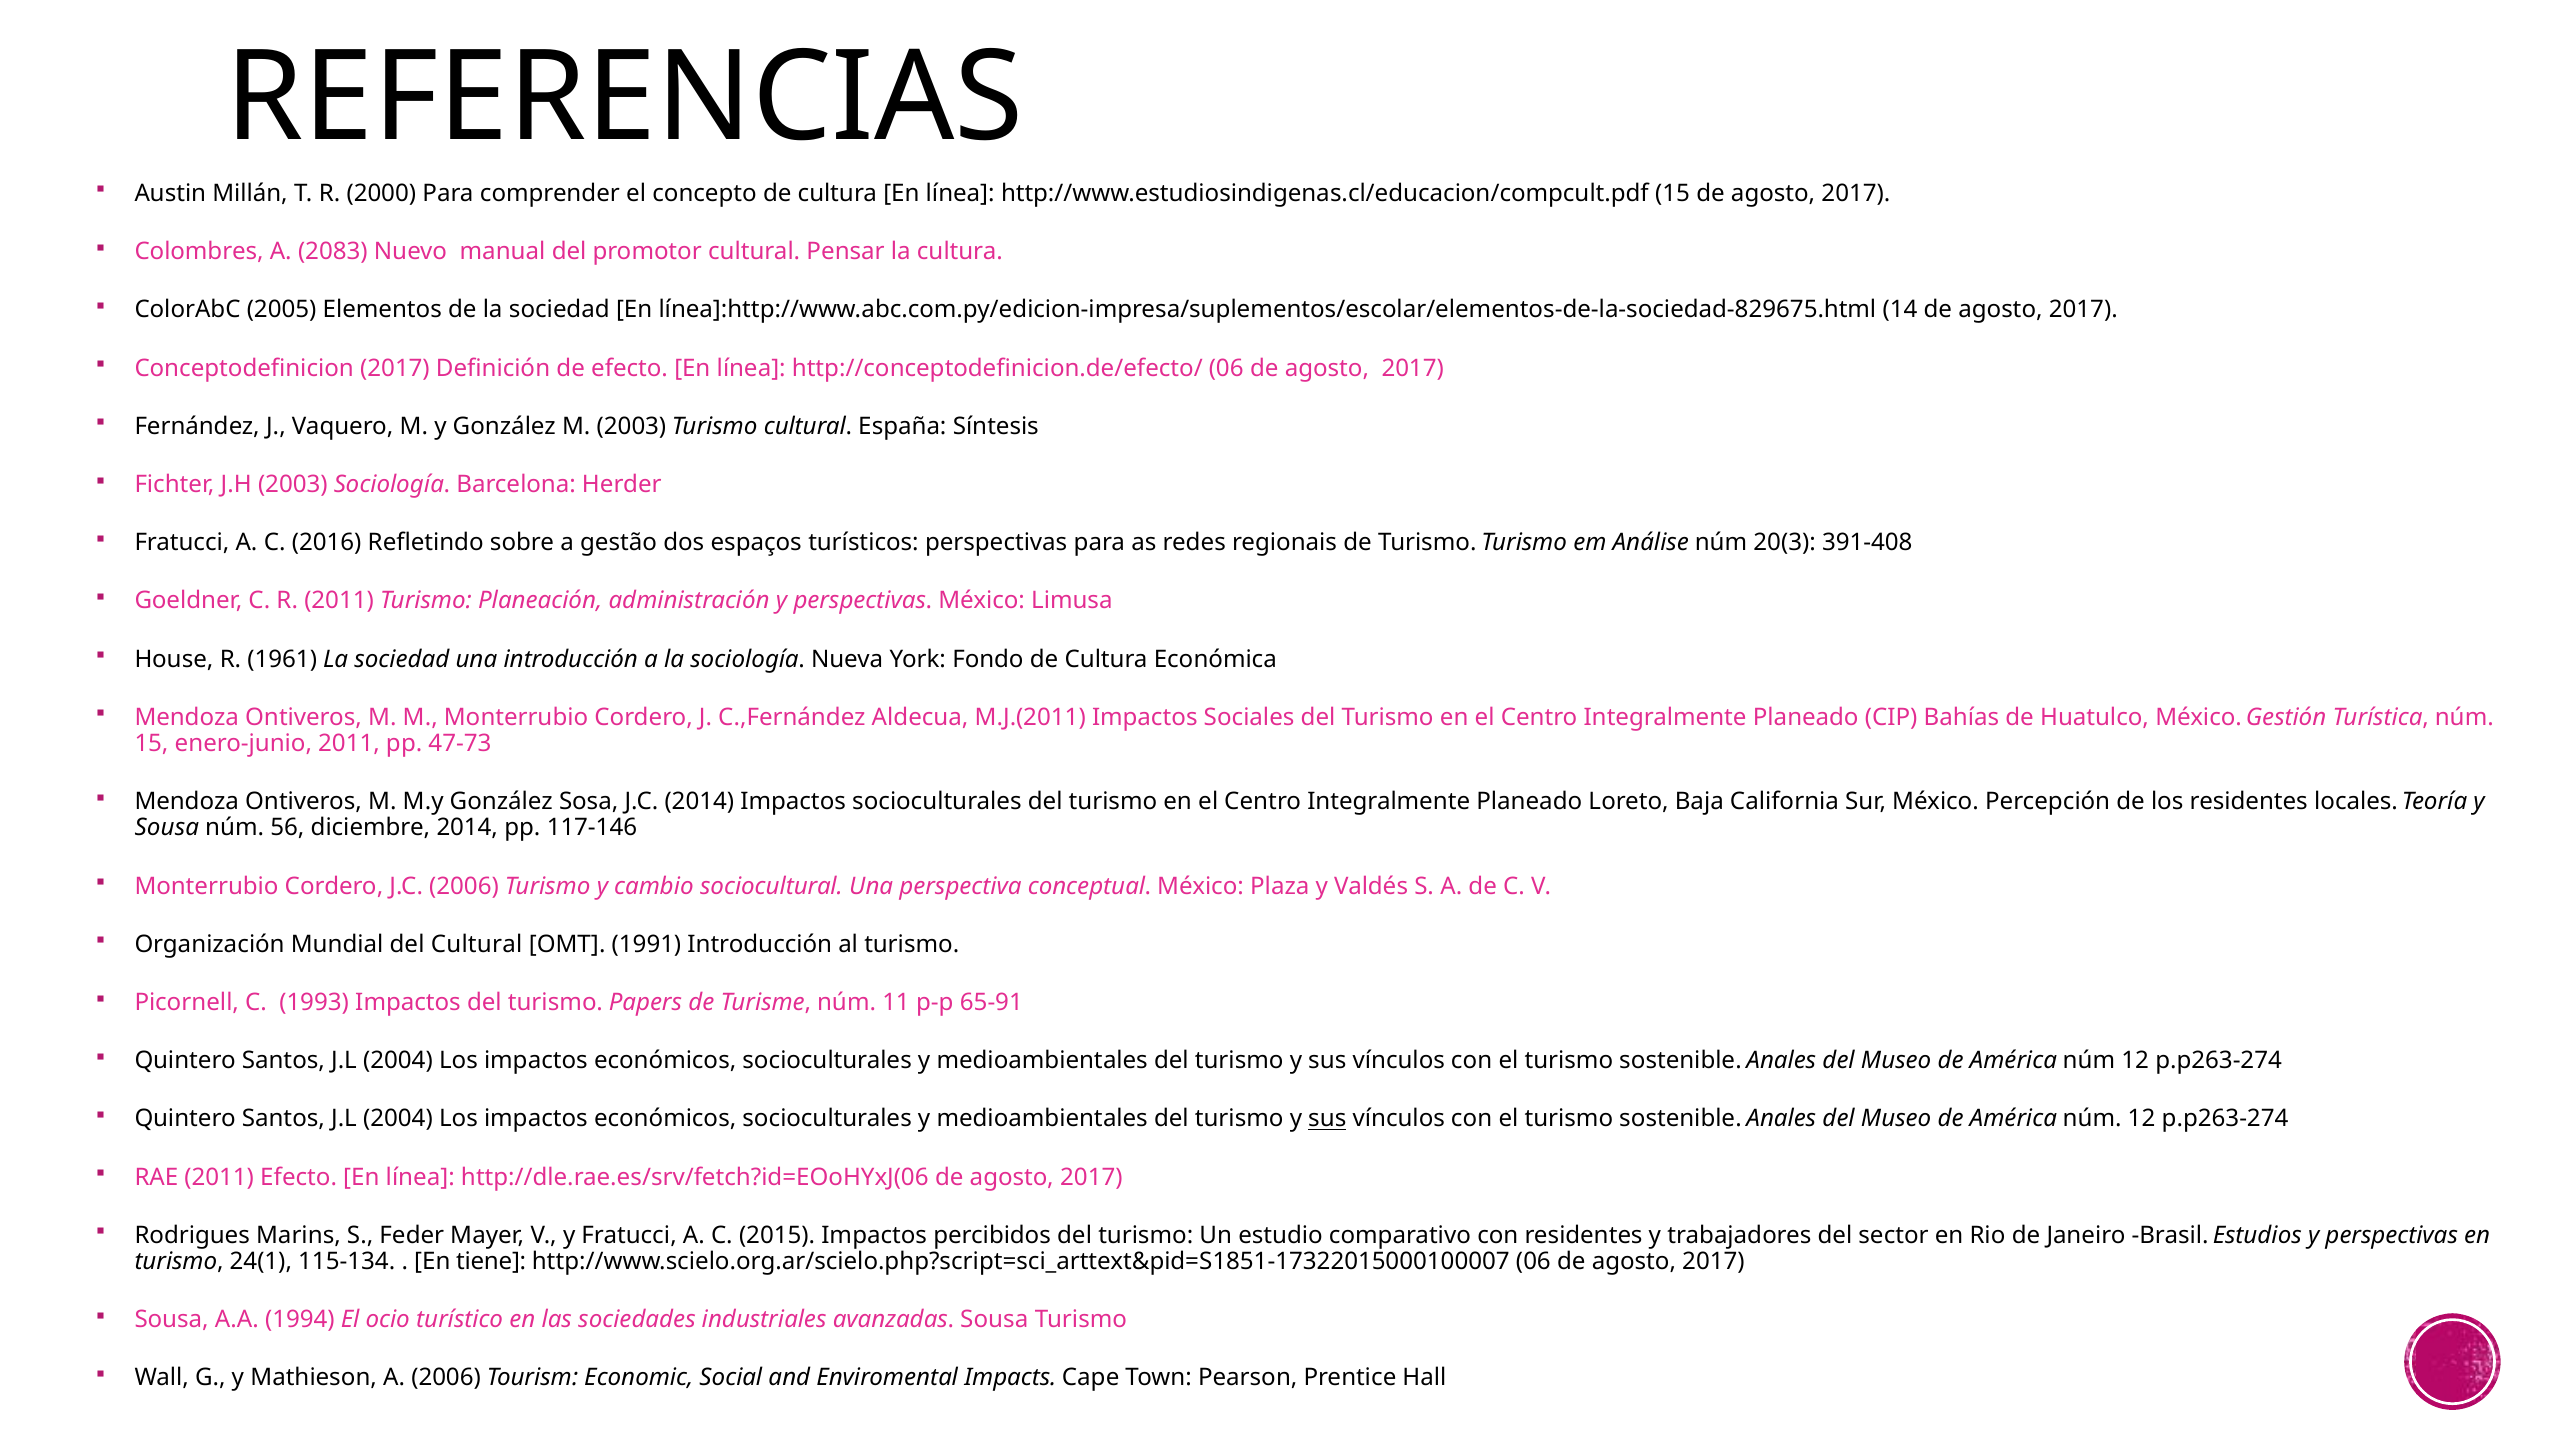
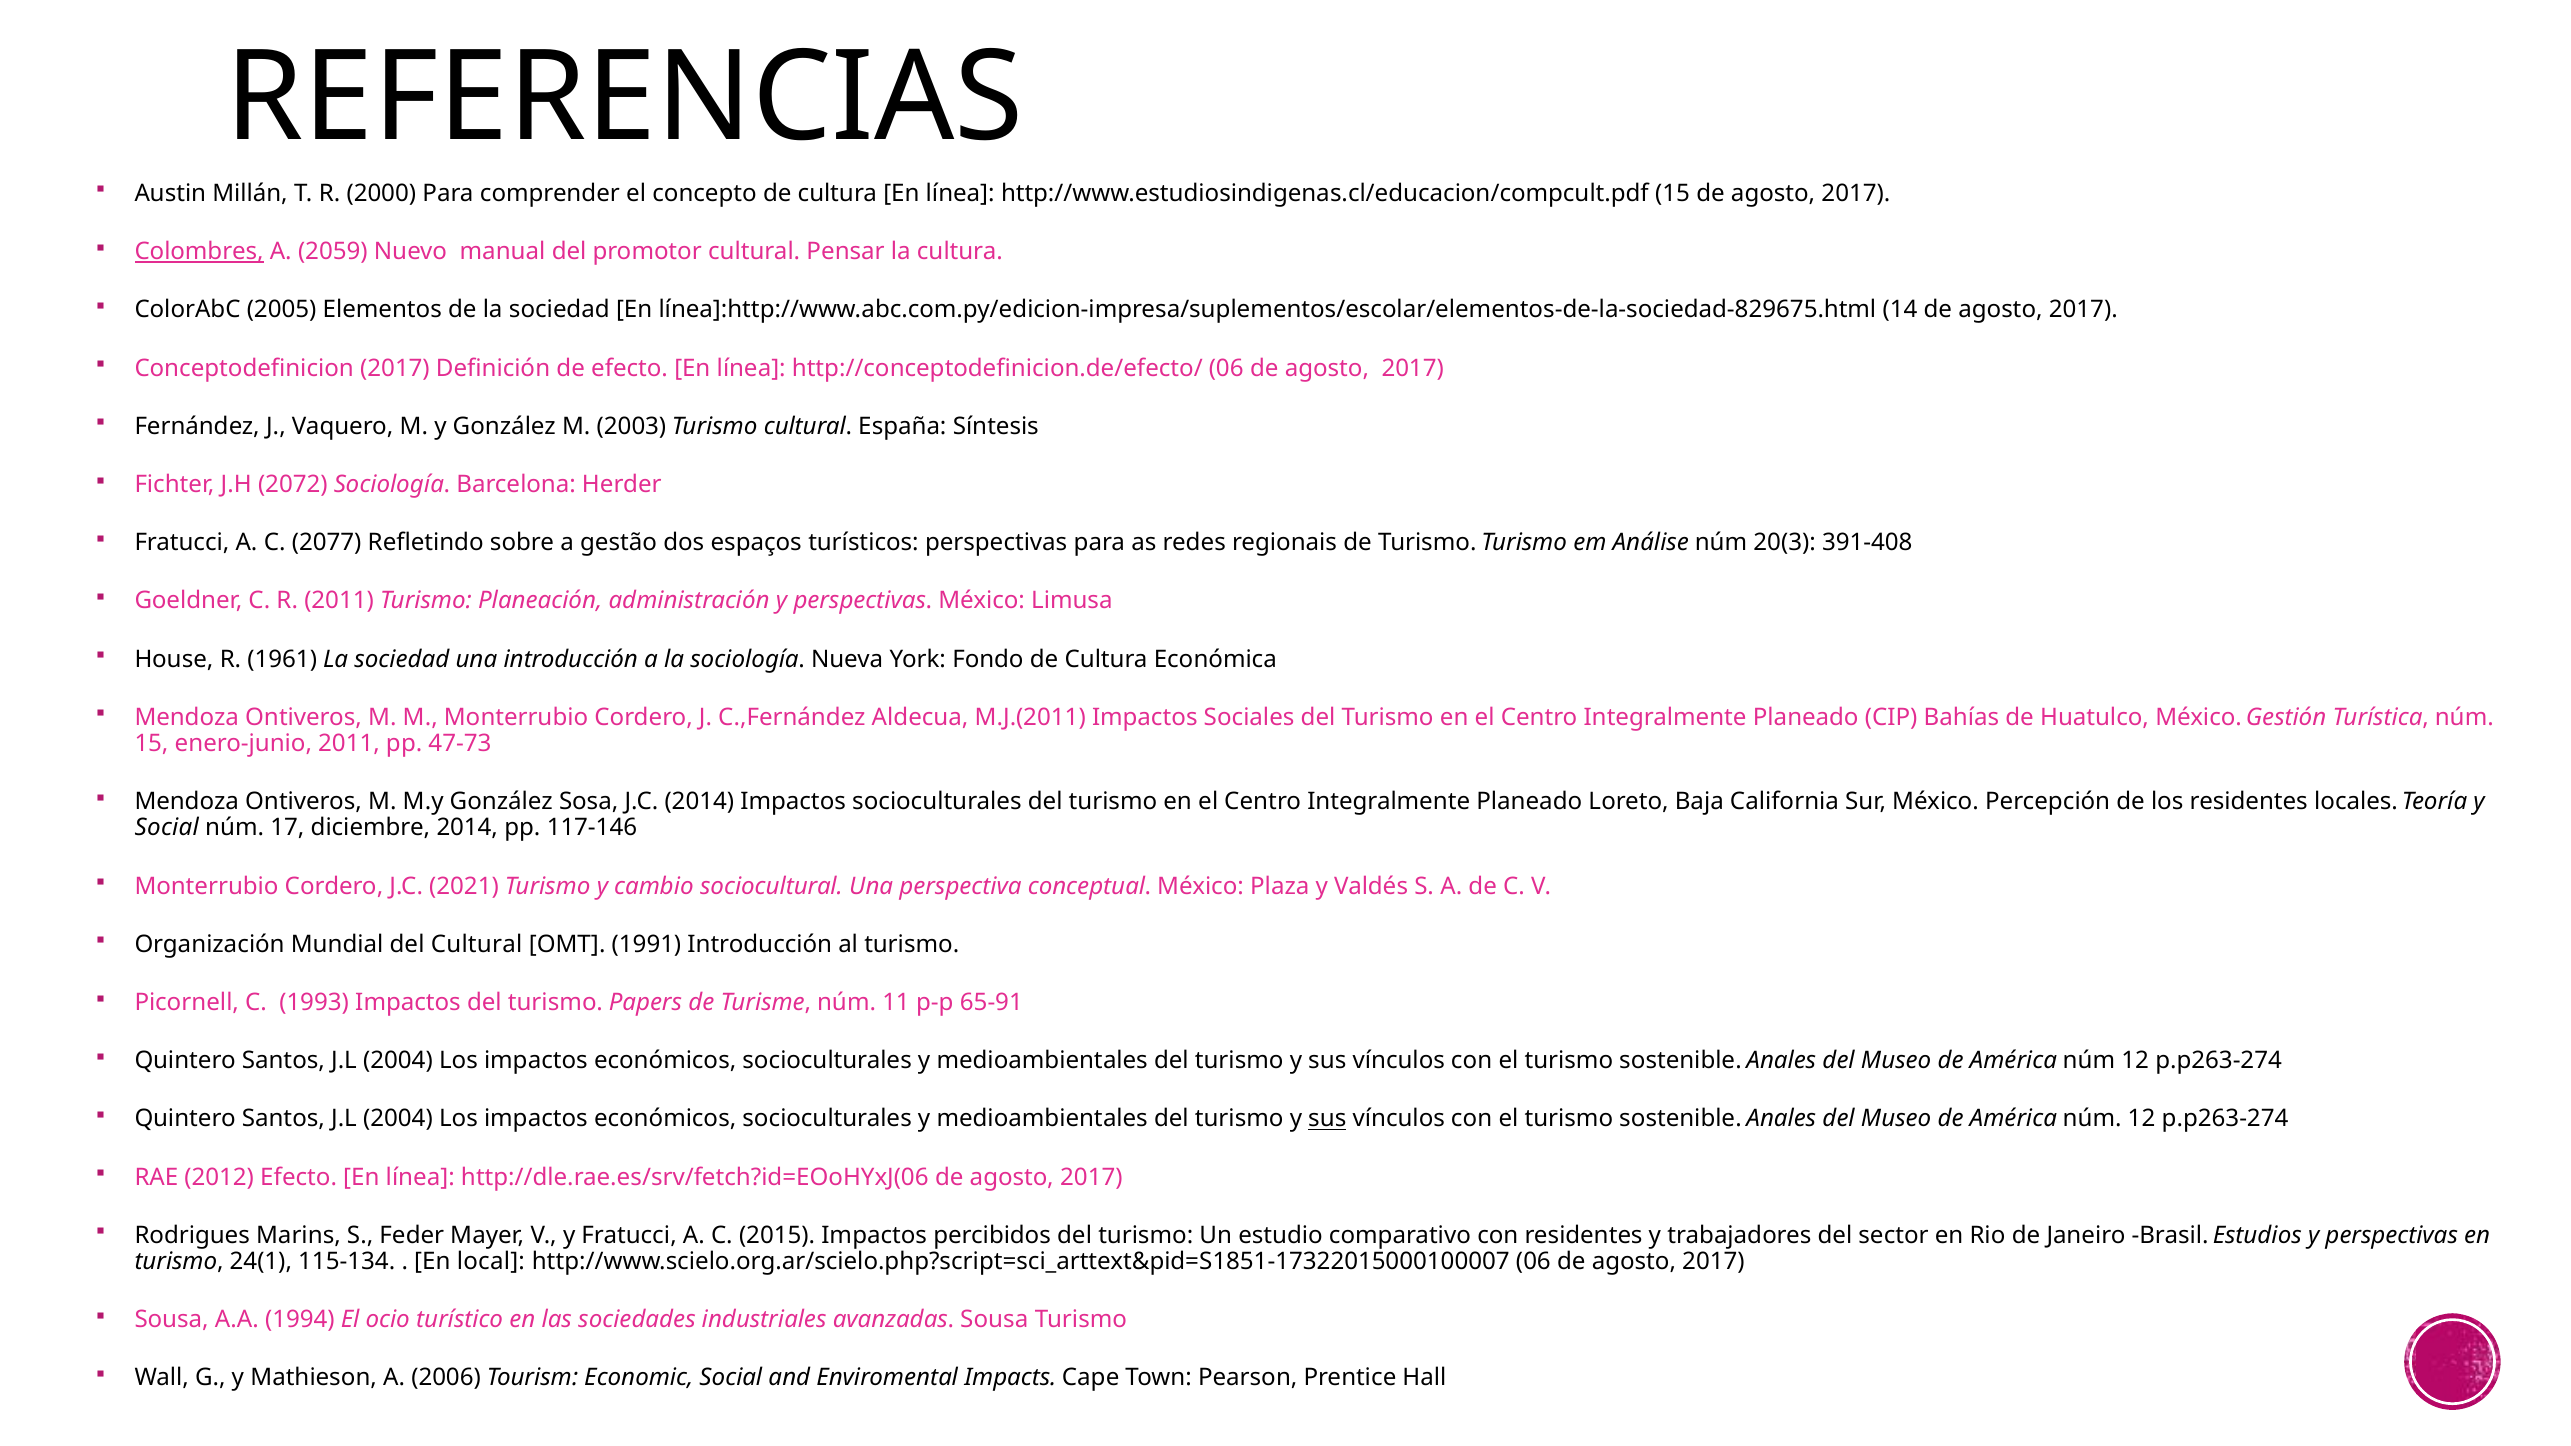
Colombres underline: none -> present
2083: 2083 -> 2059
J.H 2003: 2003 -> 2072
2016: 2016 -> 2077
Sousa at (167, 828): Sousa -> Social
56: 56 -> 17
J.C 2006: 2006 -> 2021
RAE 2011: 2011 -> 2012
tiene: tiene -> local
